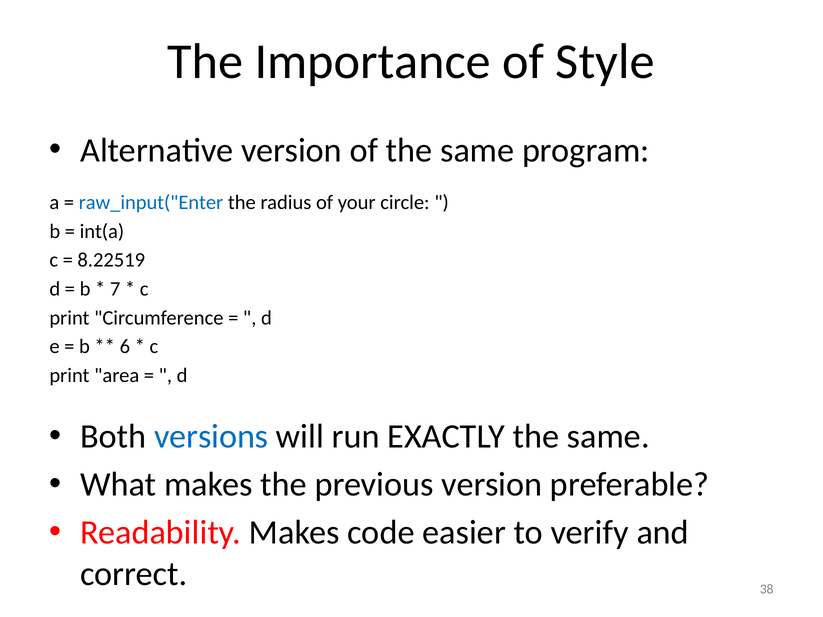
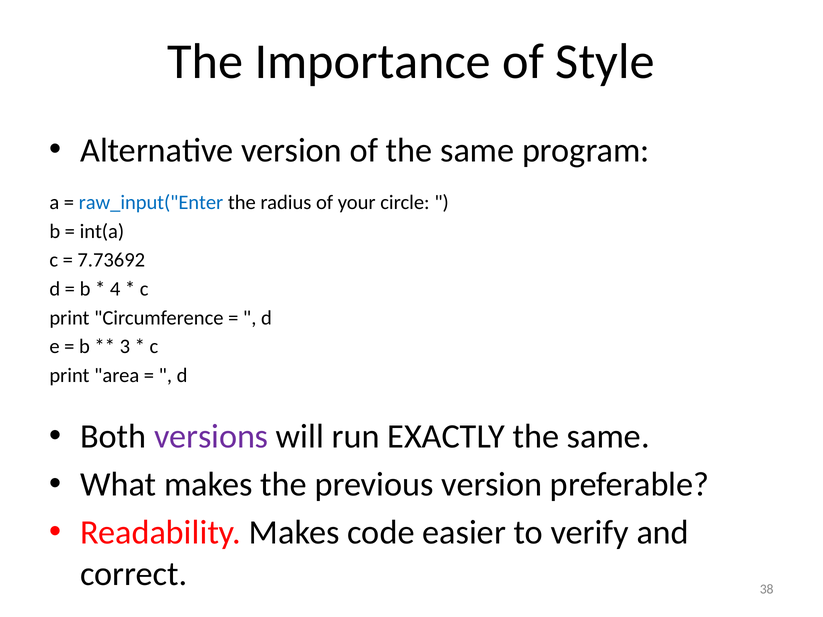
8.22519: 8.22519 -> 7.73692
7: 7 -> 4
6: 6 -> 3
versions colour: blue -> purple
